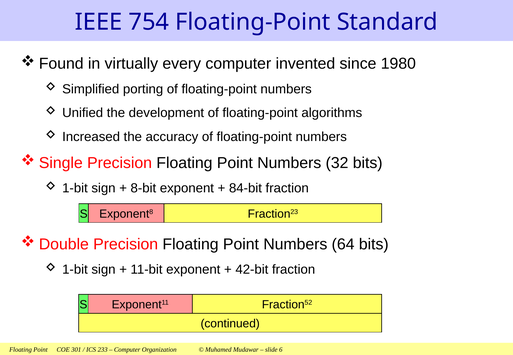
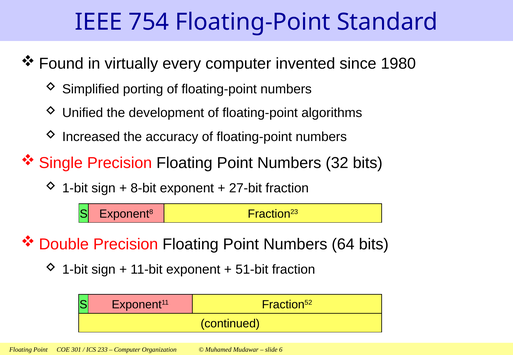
84-bit: 84-bit -> 27-bit
42-bit: 42-bit -> 51-bit
